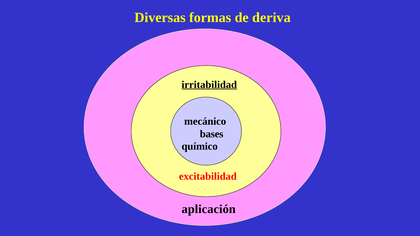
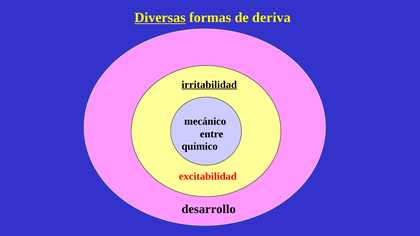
Diversas underline: none -> present
bases: bases -> entre
aplicación: aplicación -> desarrollo
